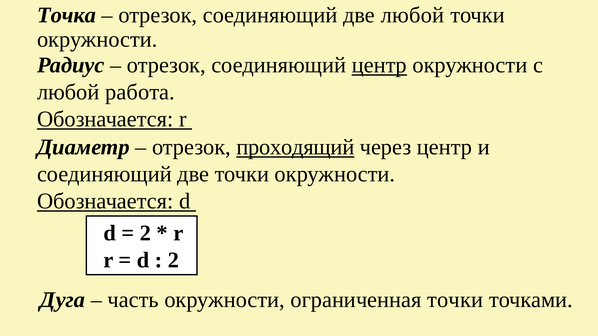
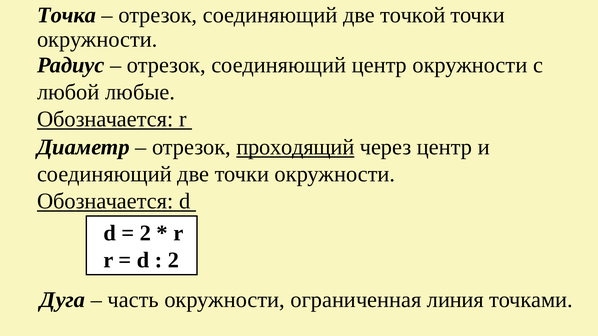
две любой: любой -> точкой
центр at (379, 65) underline: present -> none
работа: работа -> любые
ограниченная точки: точки -> линия
